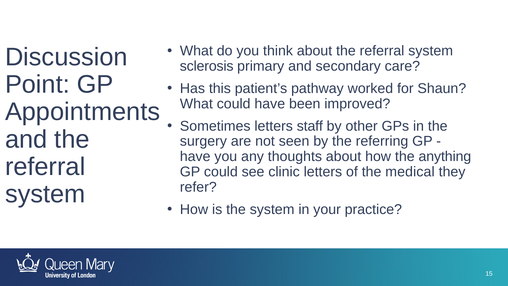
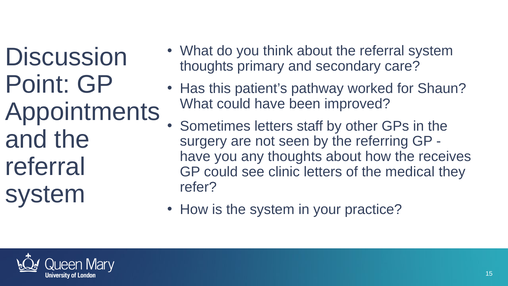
sclerosis at (207, 66): sclerosis -> thoughts
anything: anything -> receives
